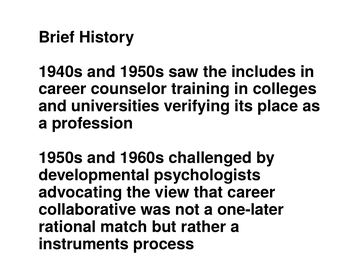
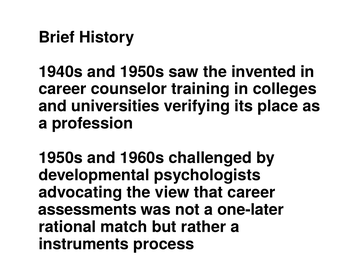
includes: includes -> invented
collaborative: collaborative -> assessments
